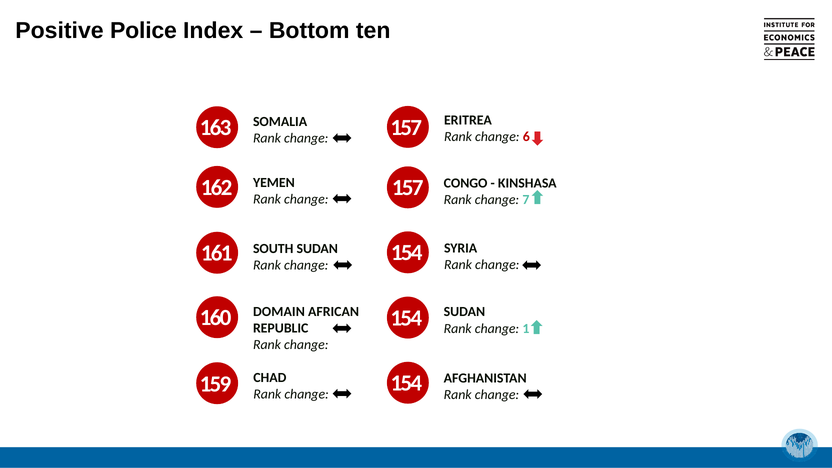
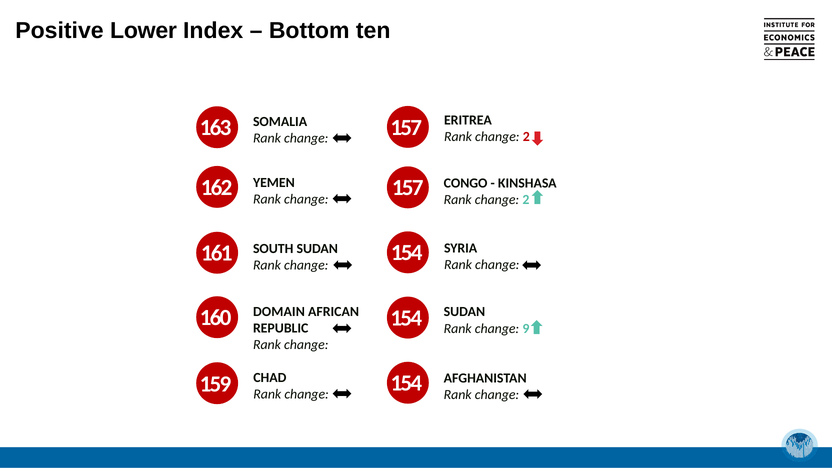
Police: Police -> Lower
6 at (526, 137): 6 -> 2
7 at (526, 200): 7 -> 2
1: 1 -> 9
